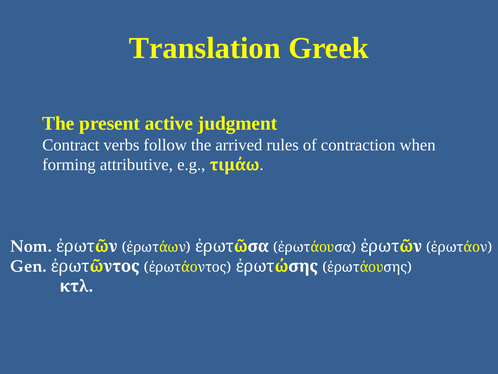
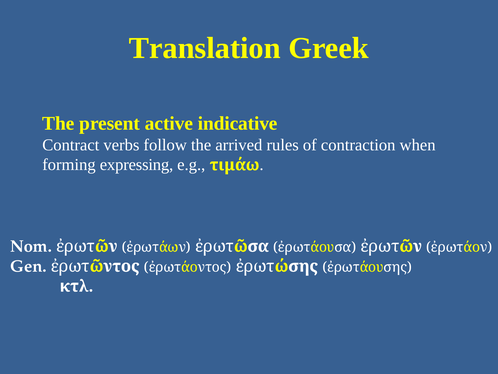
judgment: judgment -> indicative
attributive: attributive -> expressing
